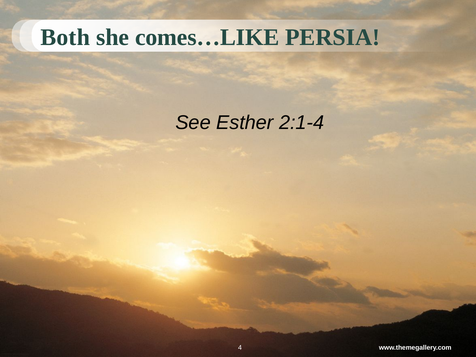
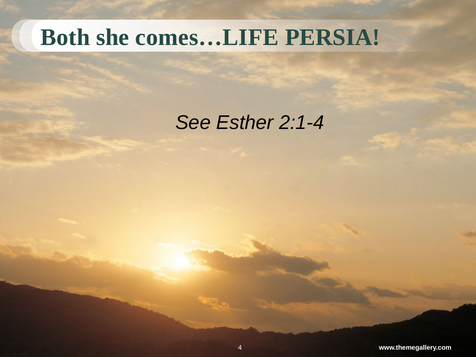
comes…LIKE: comes…LIKE -> comes…LIFE
